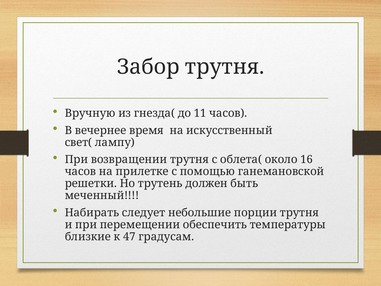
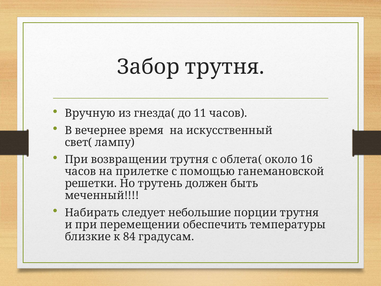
47: 47 -> 84
